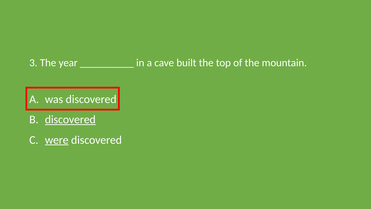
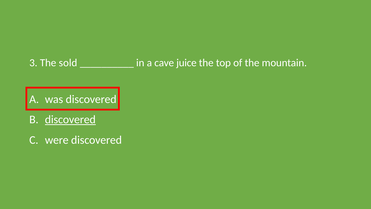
year: year -> sold
built: built -> juice
were underline: present -> none
